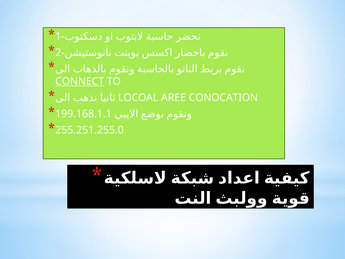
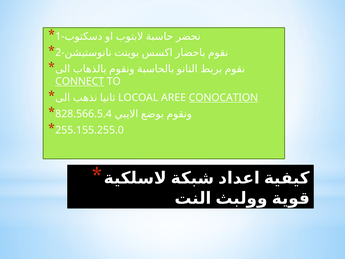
CONOCATION underline: none -> present
199.168.1.1: 199.168.1.1 -> 828.566.5.4
255.251.255.0: 255.251.255.0 -> 255.155.255.0
